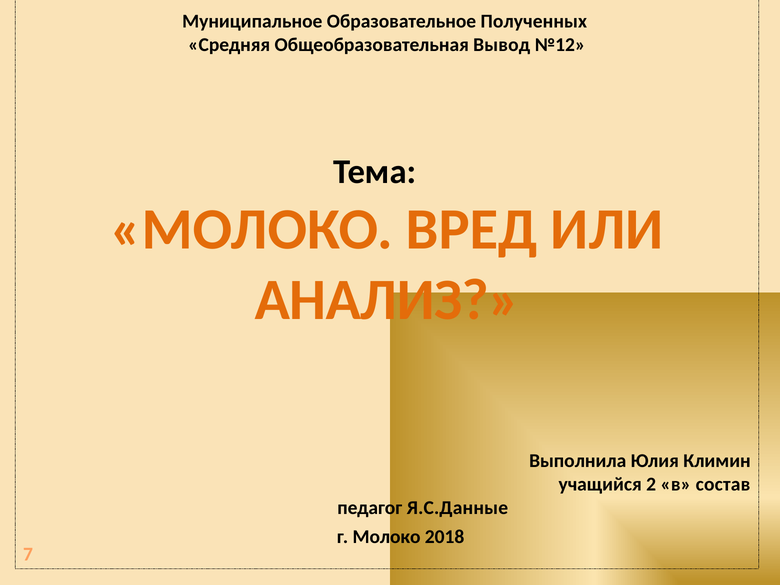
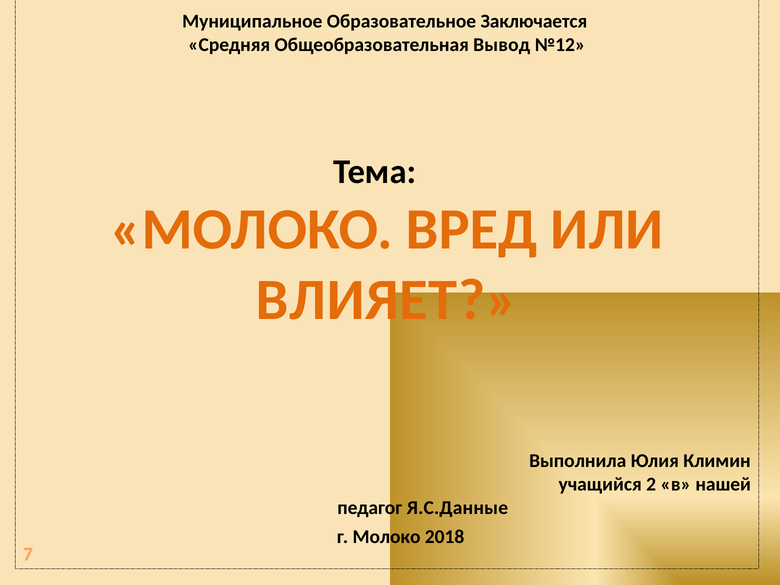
Полученных: Полученных -> Заключается
АНАЛИЗ: АНАЛИЗ -> ВЛИЯЕТ
состав: состав -> нашей
